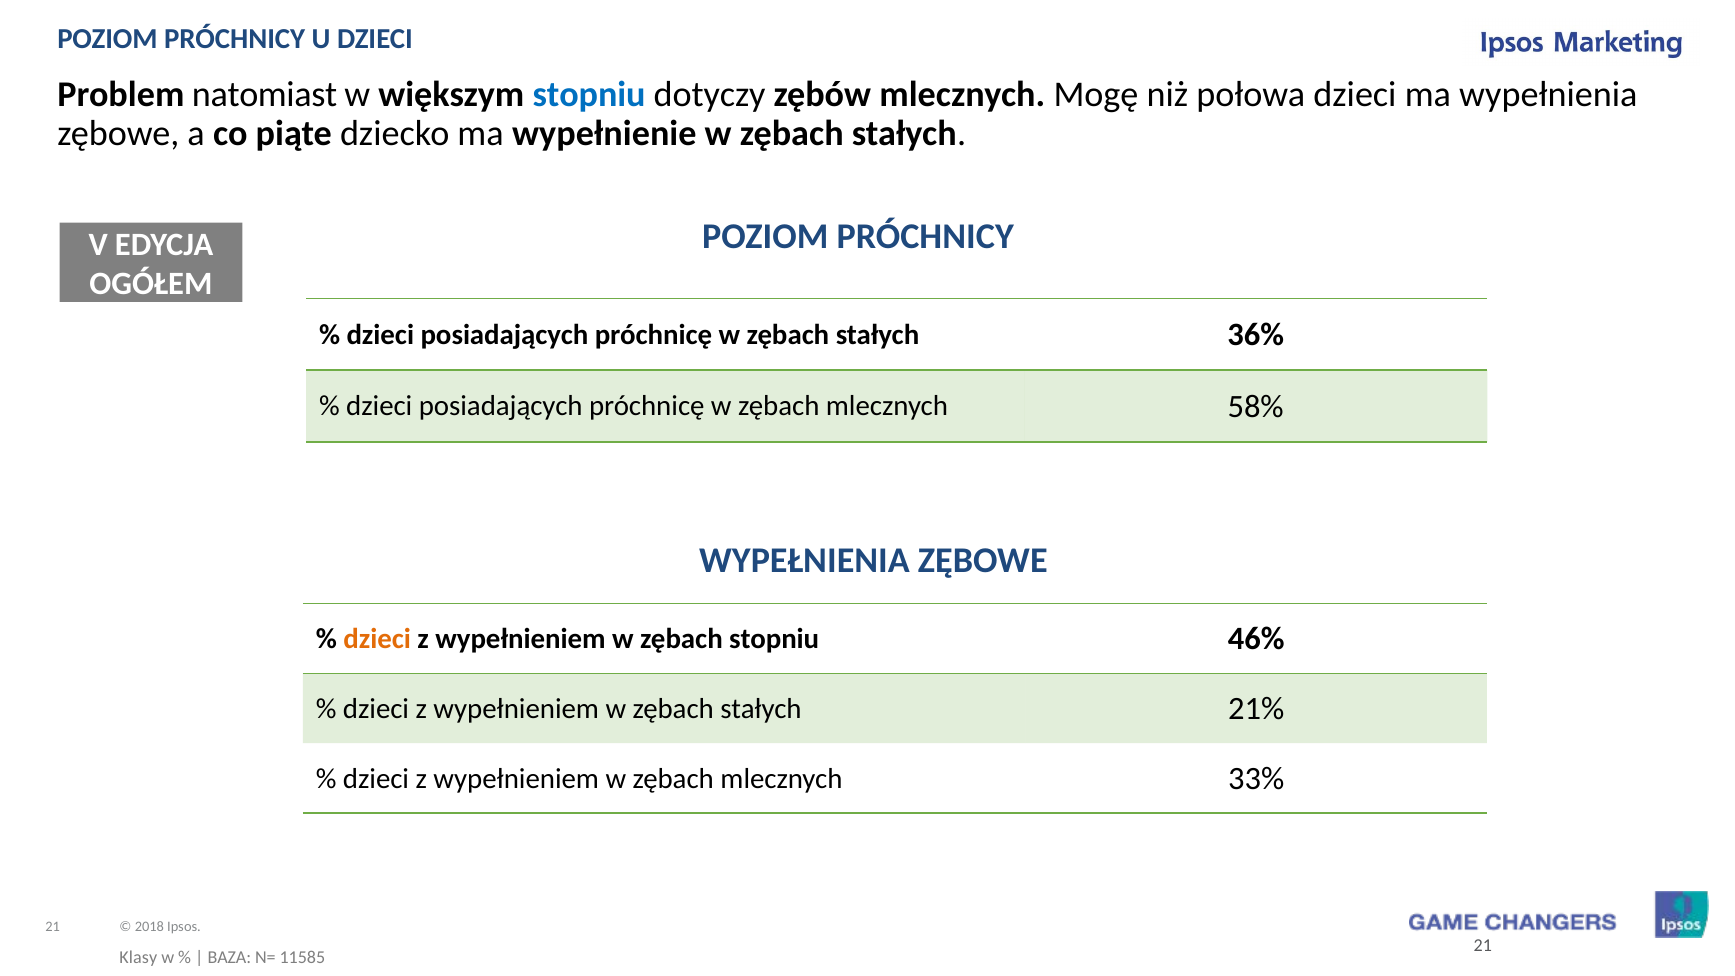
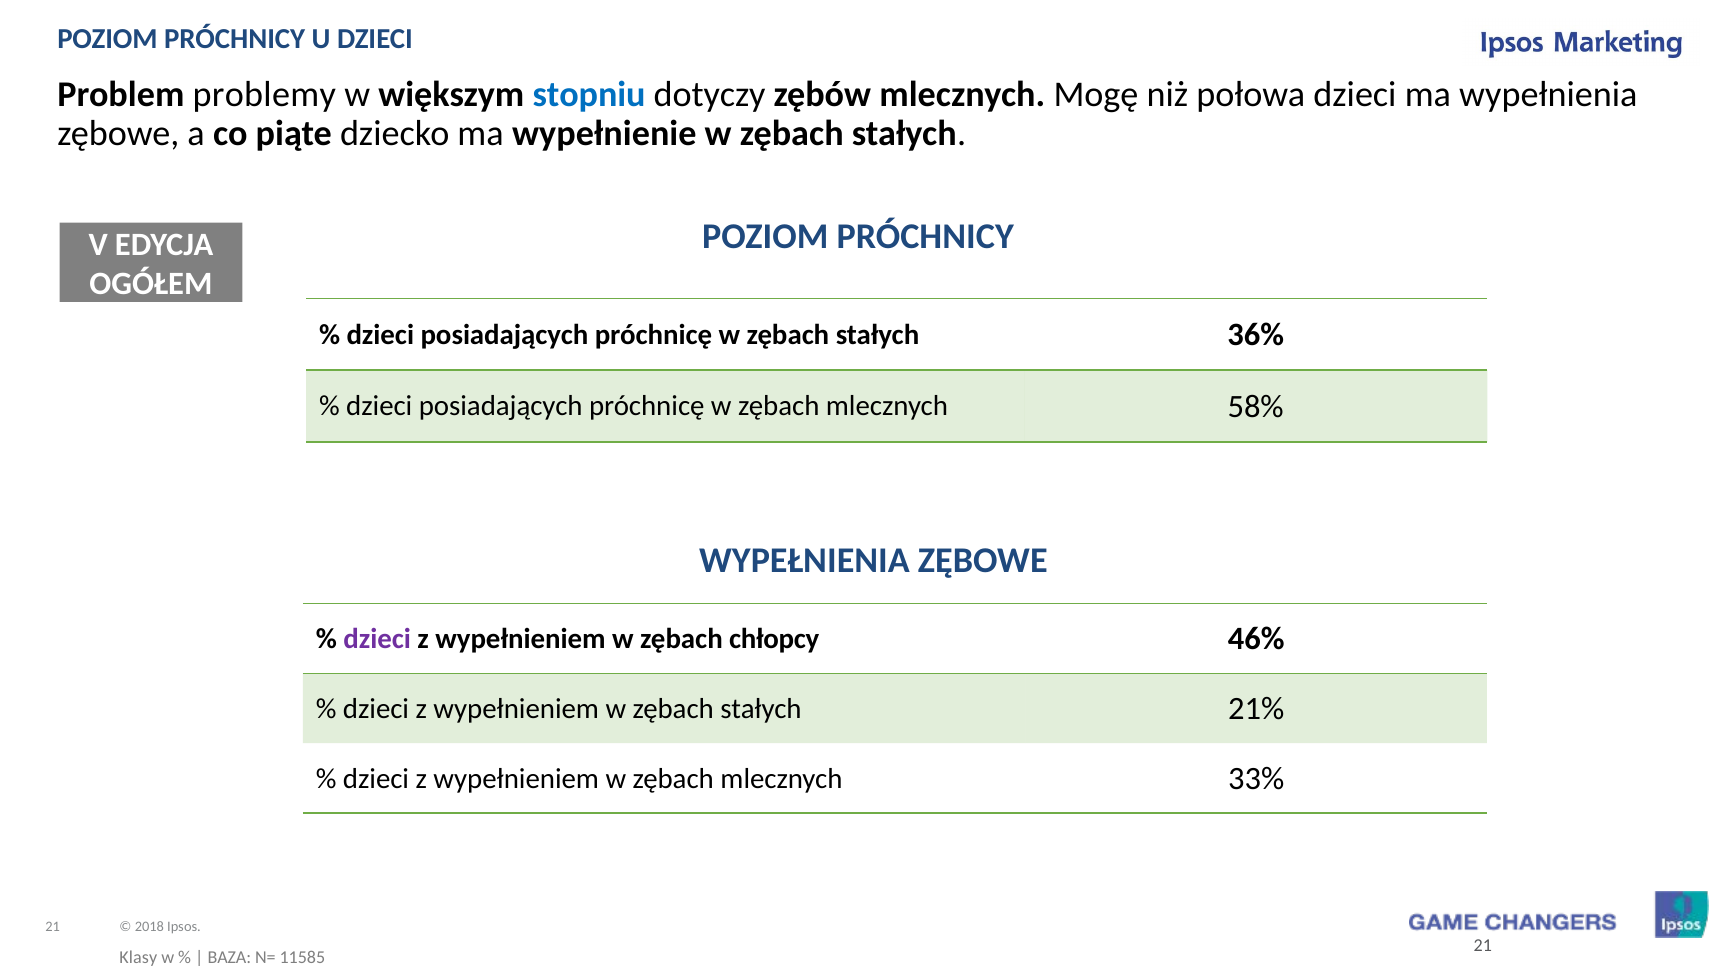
natomiast: natomiast -> problemy
dzieci at (377, 639) colour: orange -> purple
zębach stopniu: stopniu -> chłopcy
